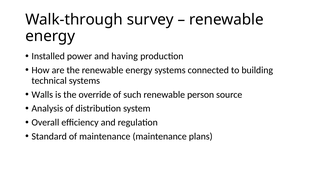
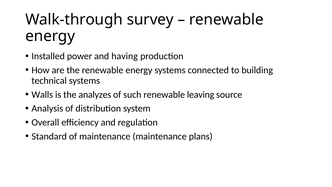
override: override -> analyzes
person: person -> leaving
